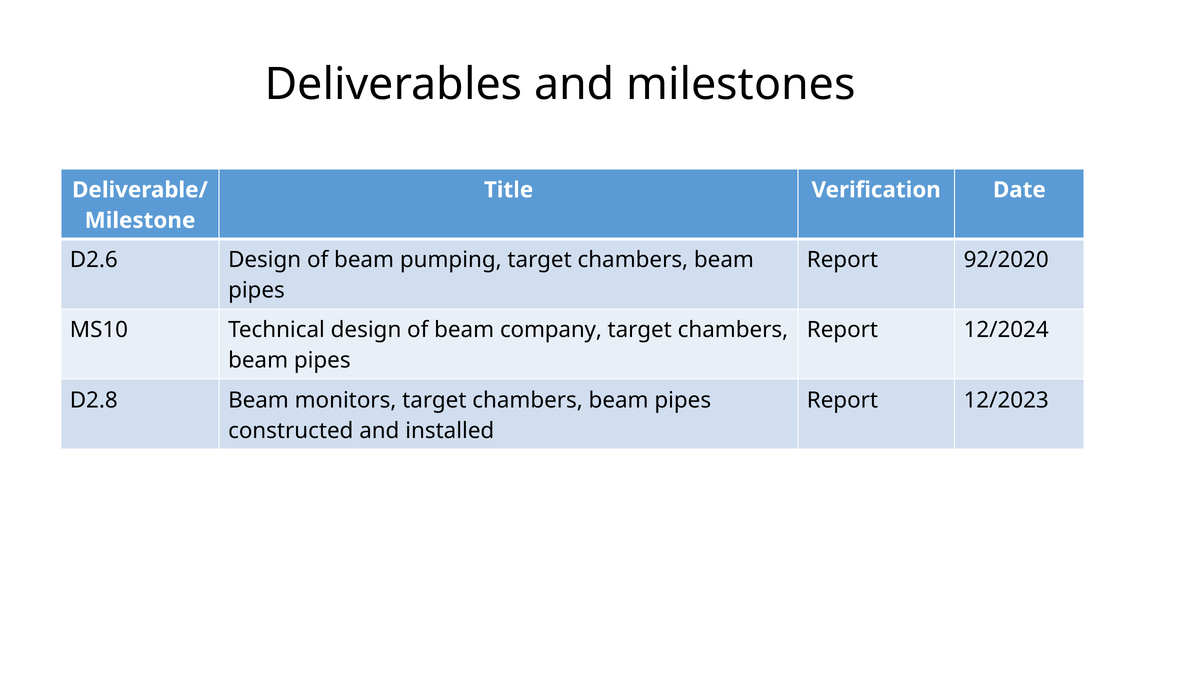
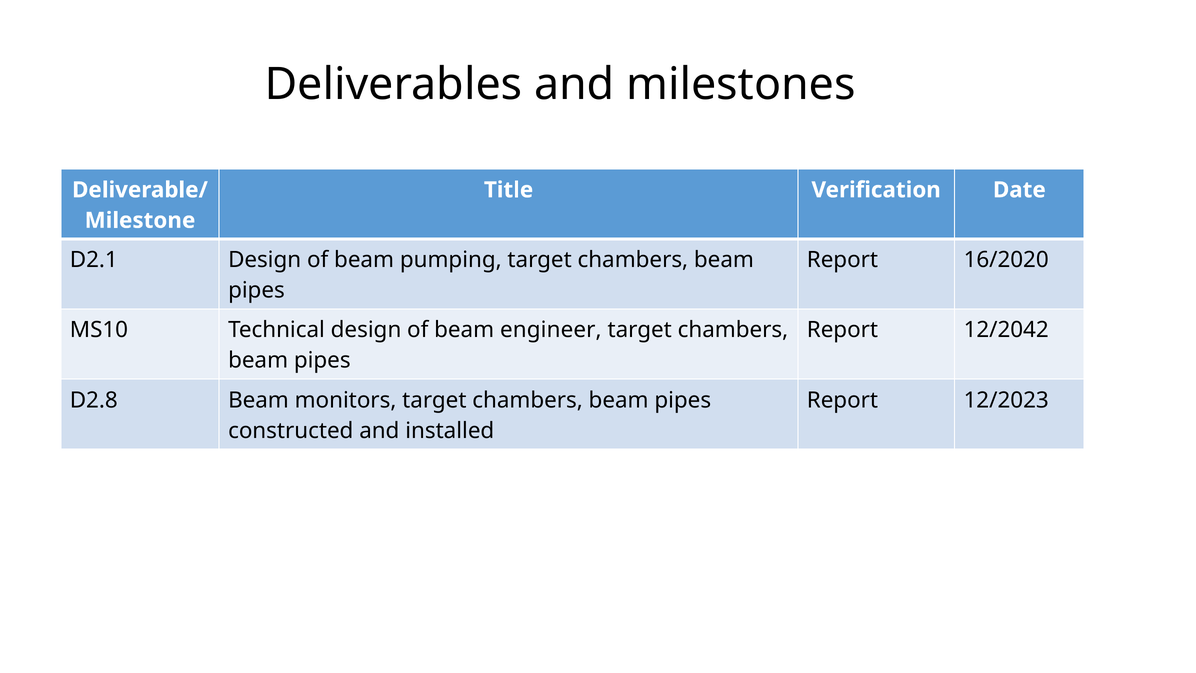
D2.6: D2.6 -> D2.1
92/2020: 92/2020 -> 16/2020
company: company -> engineer
12/2024: 12/2024 -> 12/2042
